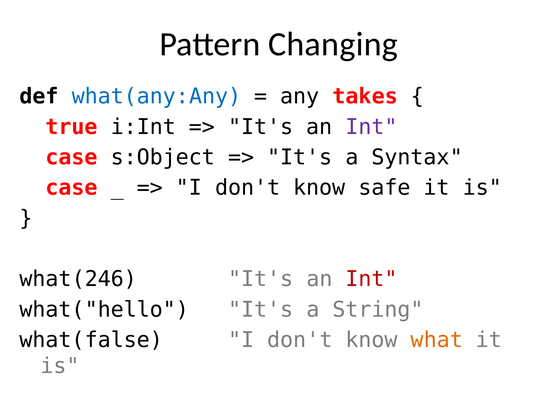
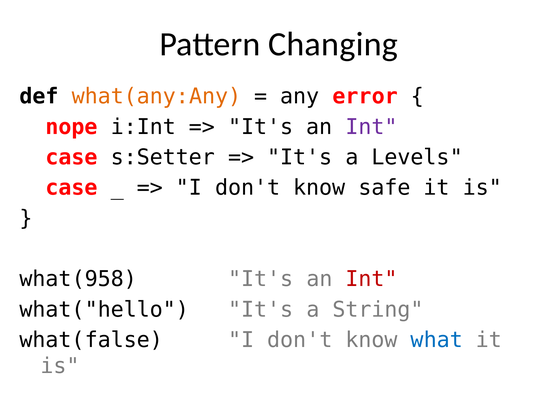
what(any:Any colour: blue -> orange
takes: takes -> error
true: true -> nope
s:Object: s:Object -> s:Setter
Syntax: Syntax -> Levels
what(246: what(246 -> what(958
what colour: orange -> blue
